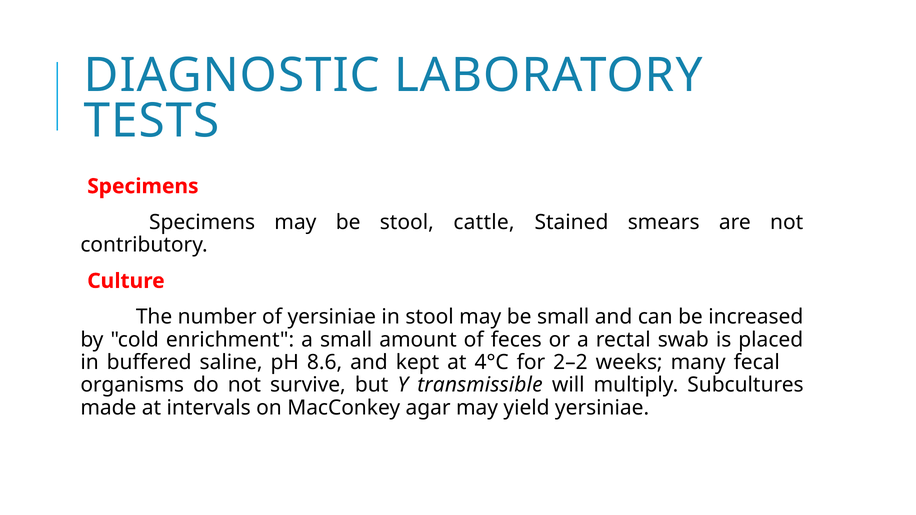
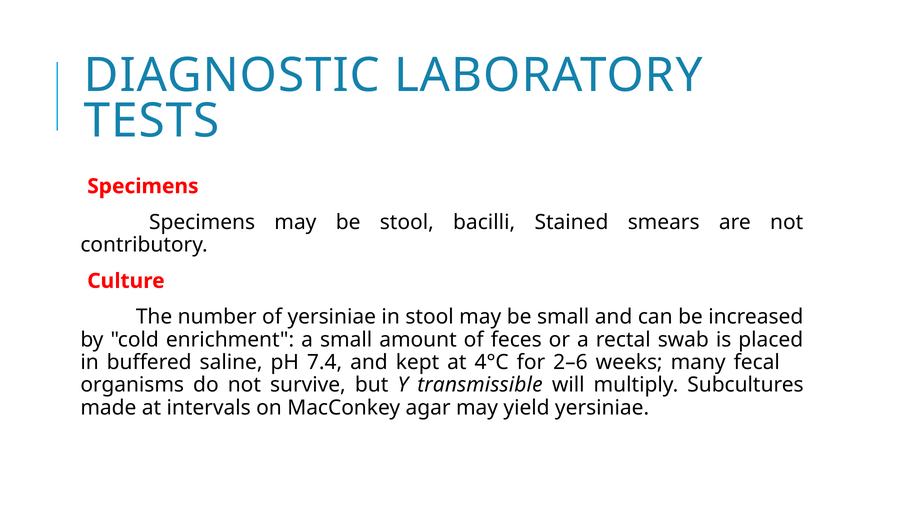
cattle: cattle -> bacilli
8.6: 8.6 -> 7.4
2–2: 2–2 -> 2–6
